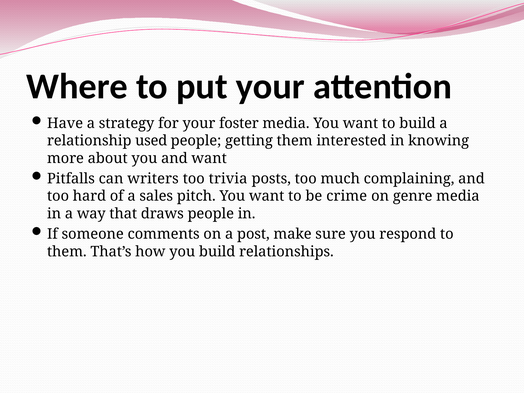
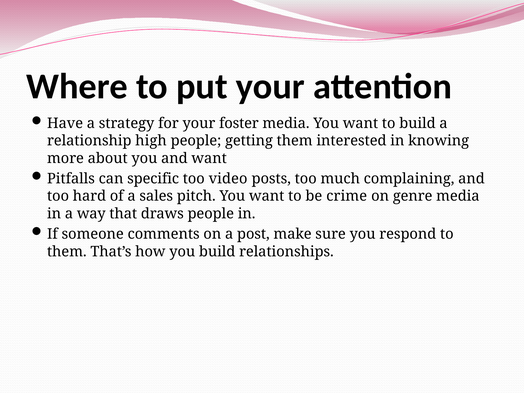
used: used -> high
writers: writers -> specific
trivia: trivia -> video
